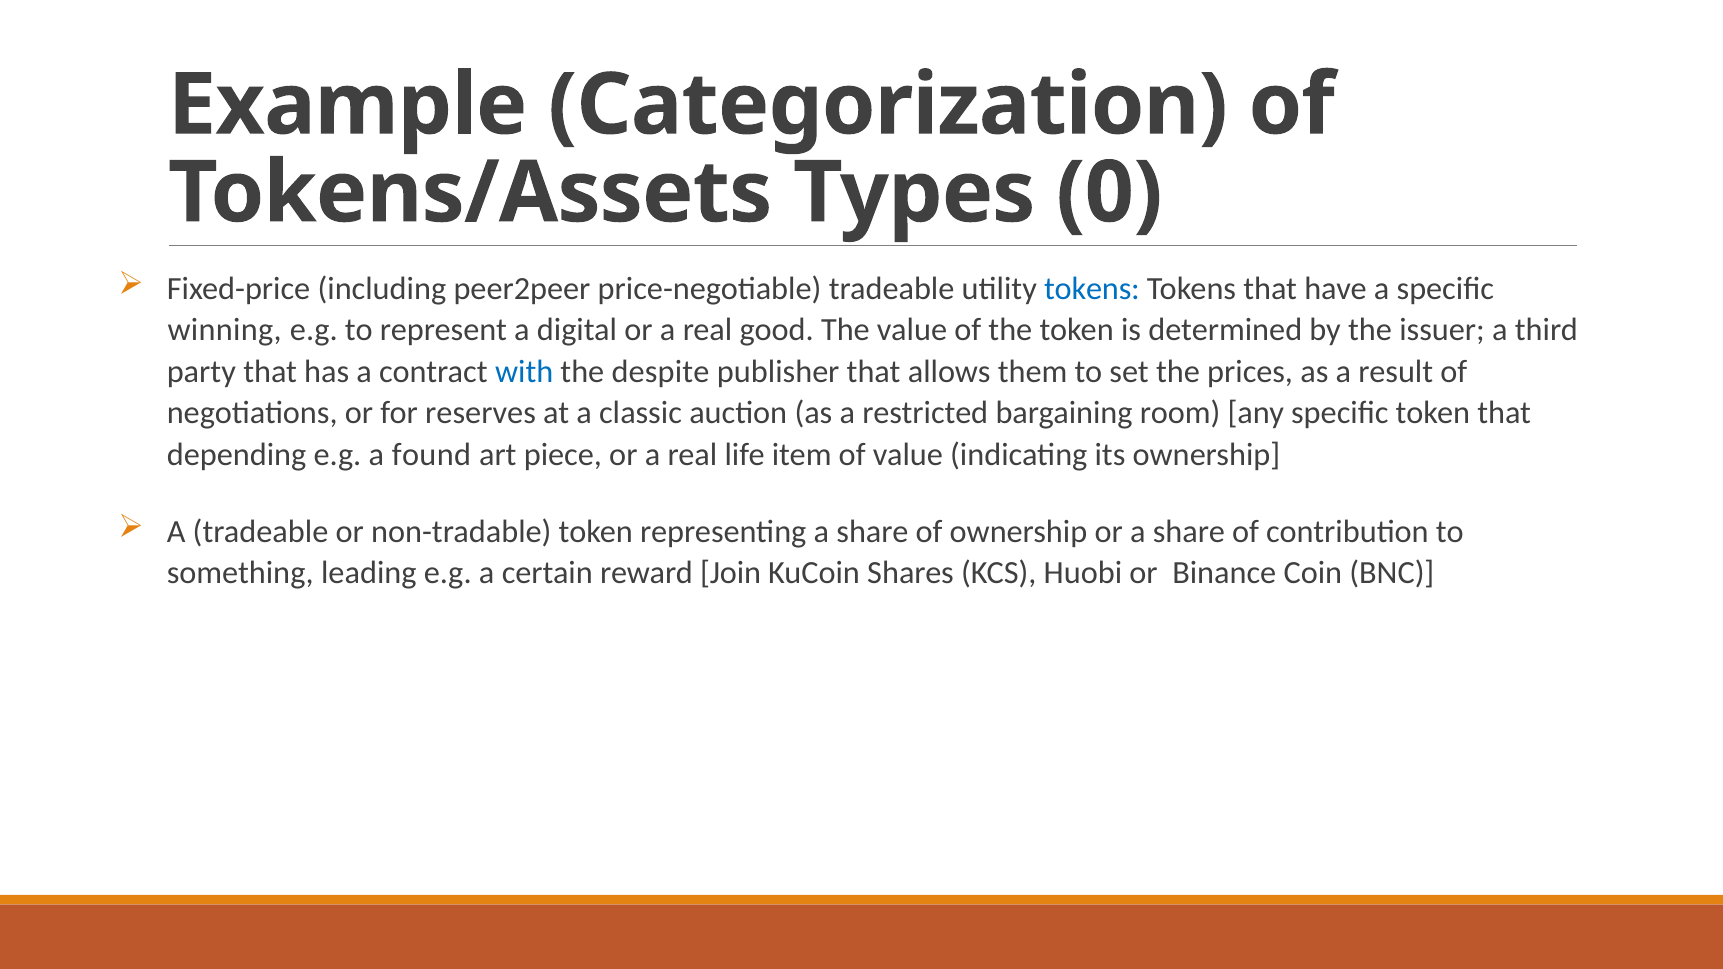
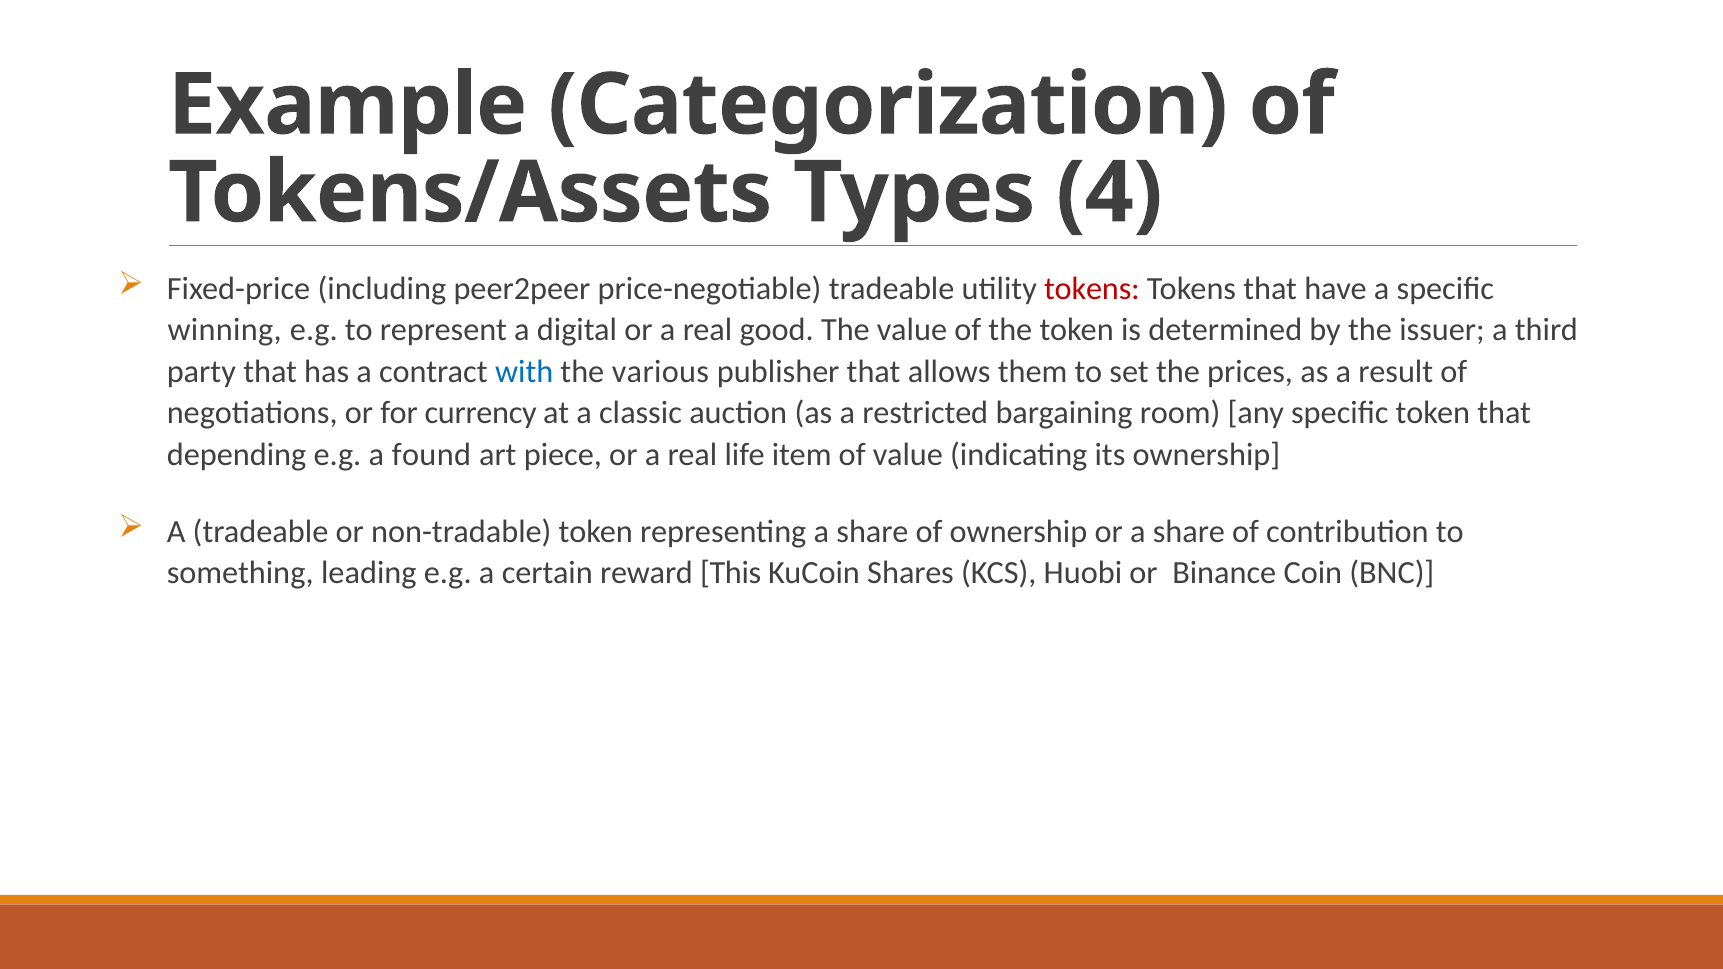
0: 0 -> 4
tokens at (1092, 289) colour: blue -> red
despite: despite -> various
reserves: reserves -> currency
Join: Join -> This
